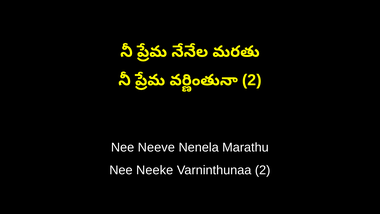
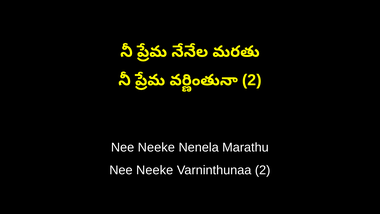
Neeve at (156, 147): Neeve -> Neeke
